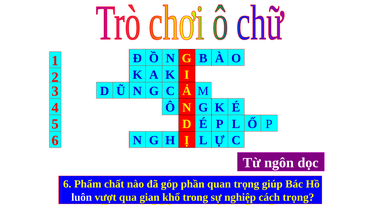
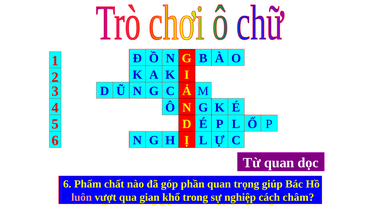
Từ ngôn: ngôn -> quan
luôn colour: white -> pink
trọng at (298, 198): trọng -> châm
